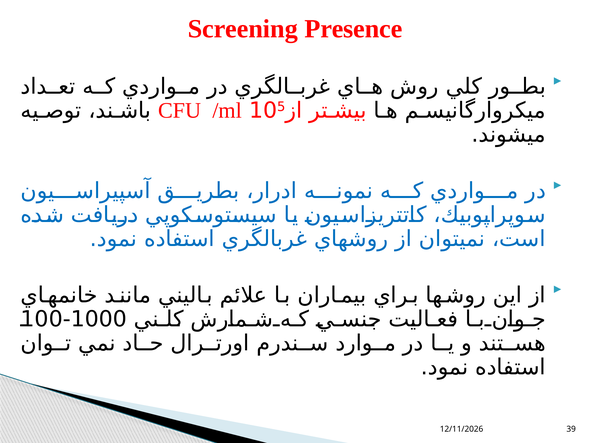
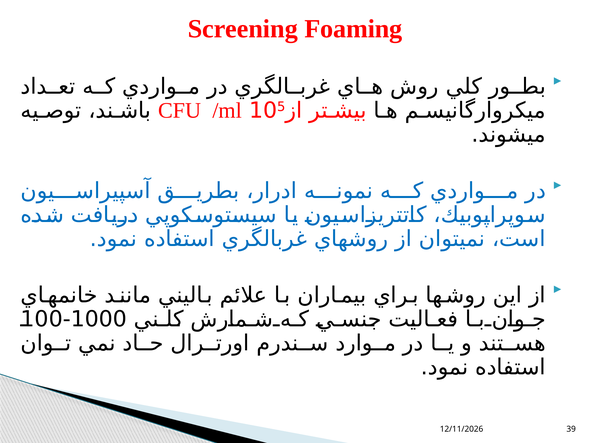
Presence: Presence -> Foaming
